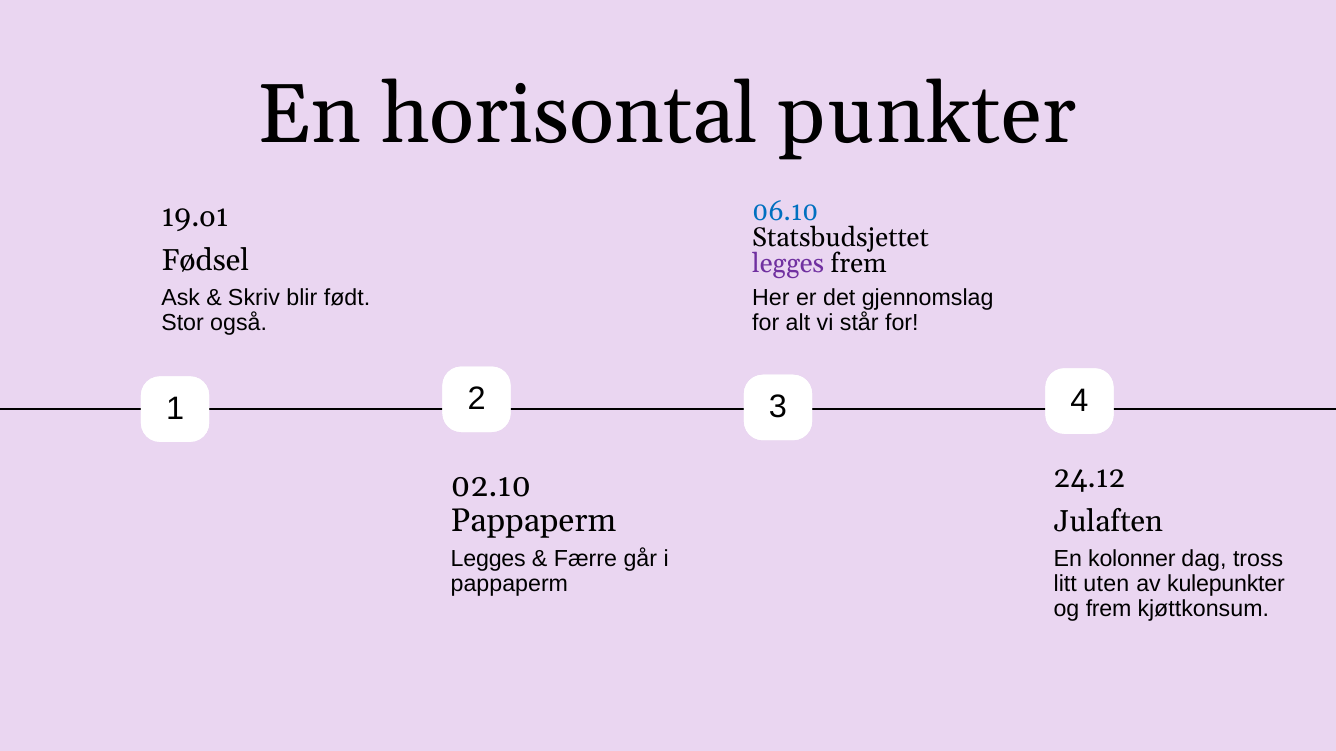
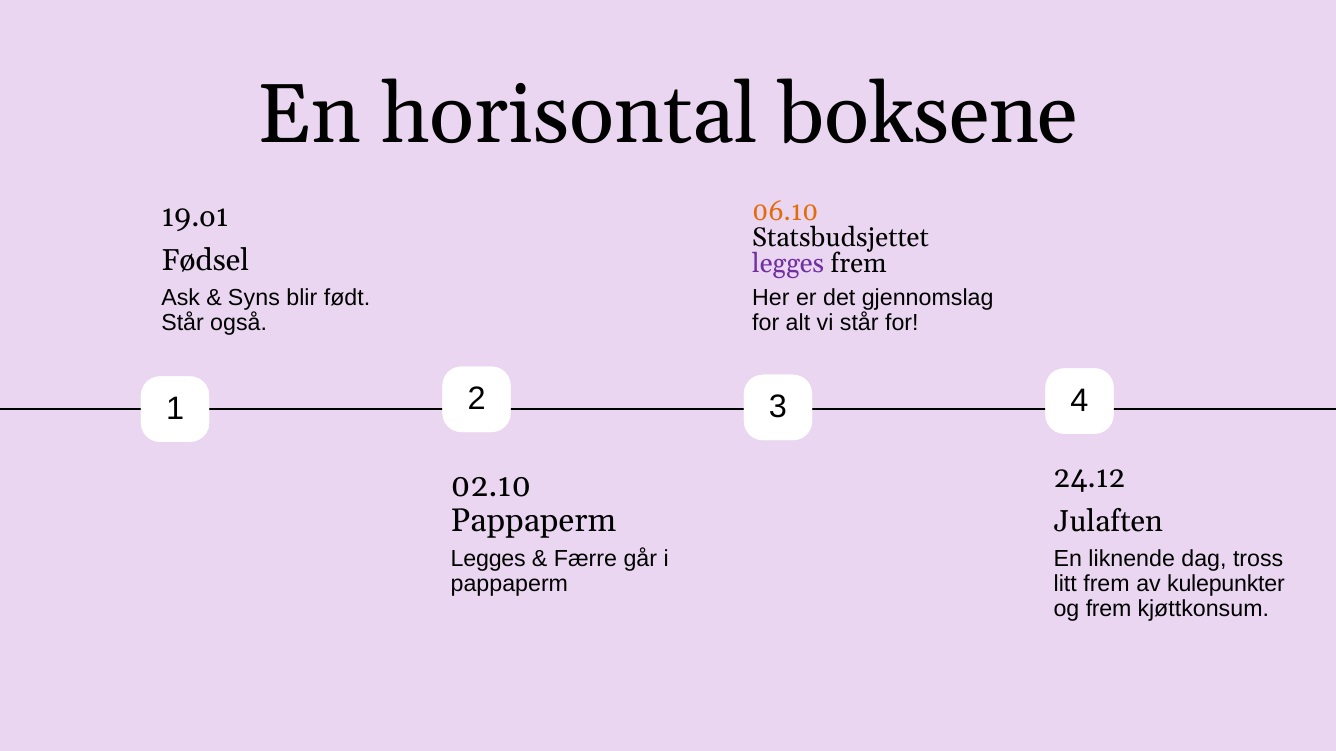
punkter: punkter -> boksene
06.10 colour: blue -> orange
Skriv: Skriv -> Syns
Stor at (183, 323): Stor -> Står
kolonner: kolonner -> liknende
litt uten: uten -> frem
